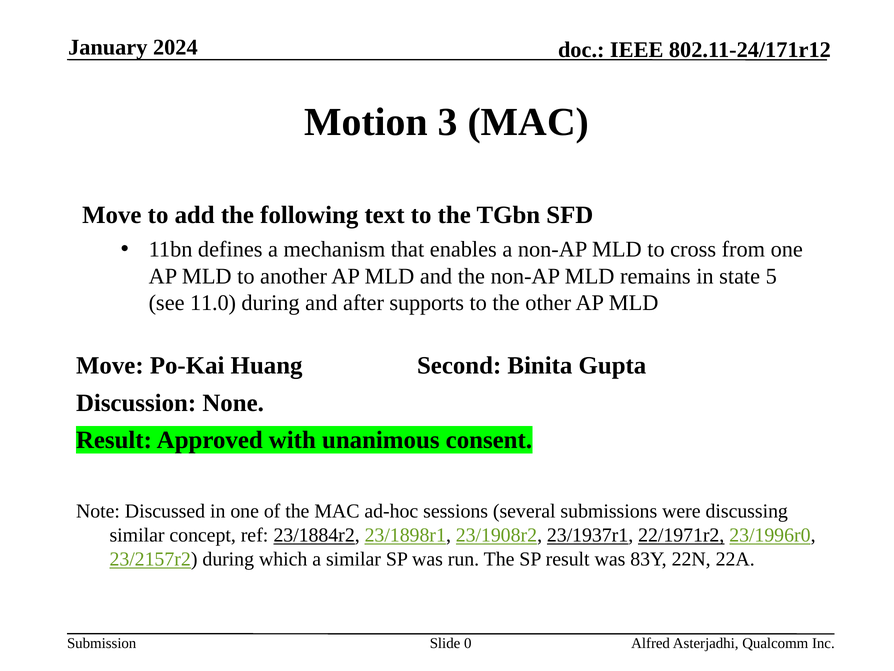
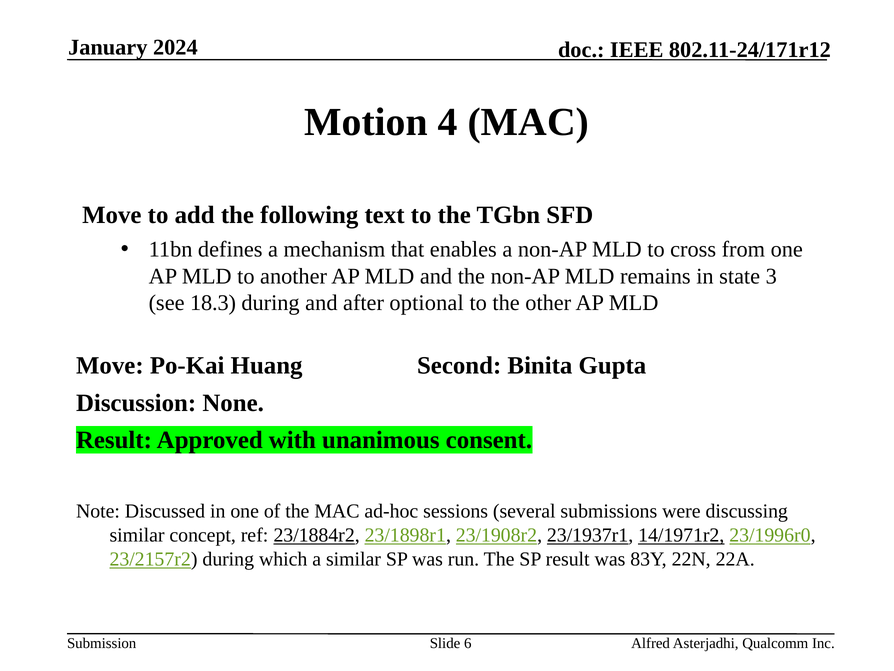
3: 3 -> 4
5: 5 -> 3
11.0: 11.0 -> 18.3
supports: supports -> optional
22/1971r2: 22/1971r2 -> 14/1971r2
0: 0 -> 6
